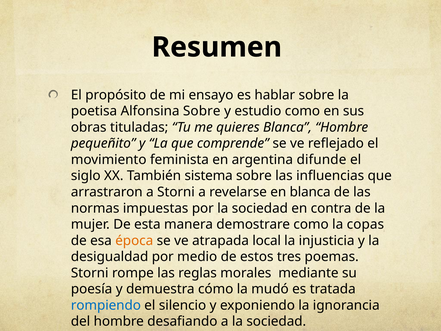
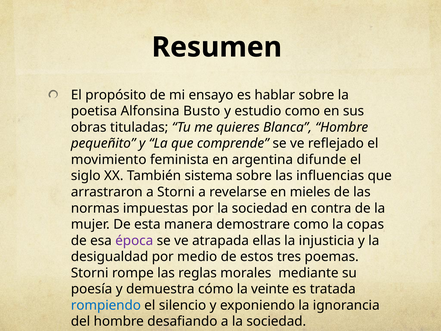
Alfonsina Sobre: Sobre -> Busto
en blanca: blanca -> mieles
época colour: orange -> purple
local: local -> ellas
mudó: mudó -> veinte
